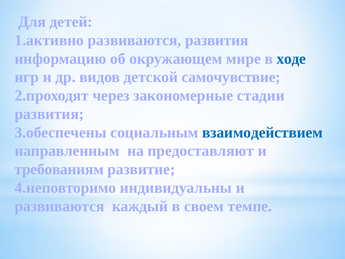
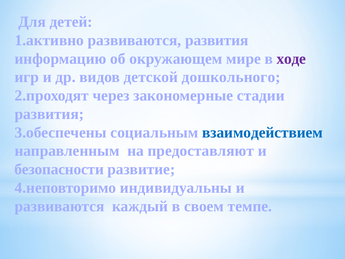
ходе colour: blue -> purple
самочувствие: самочувствие -> дошкольного
требованиям: требованиям -> безопасности
